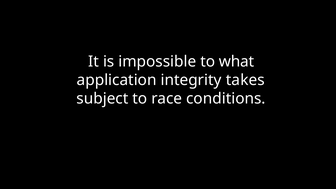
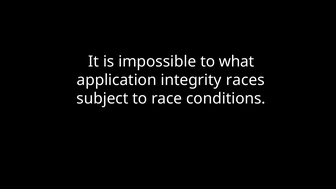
takes: takes -> races
